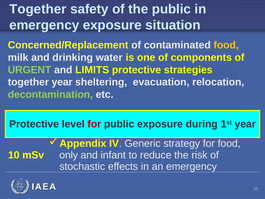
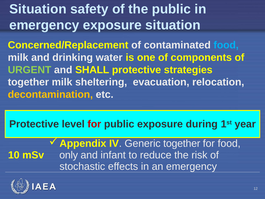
Together at (38, 9): Together -> Situation
food at (226, 45) colour: yellow -> light blue
LIMITS: LIMITS -> SHALL
together year: year -> milk
decontamination colour: light green -> yellow
Generic strategy: strategy -> together
